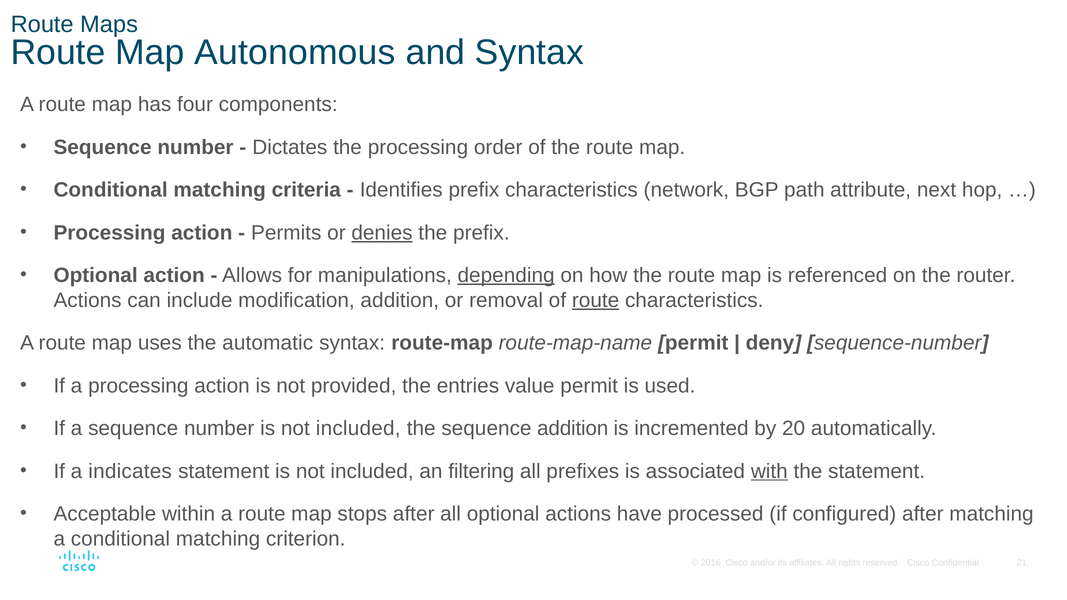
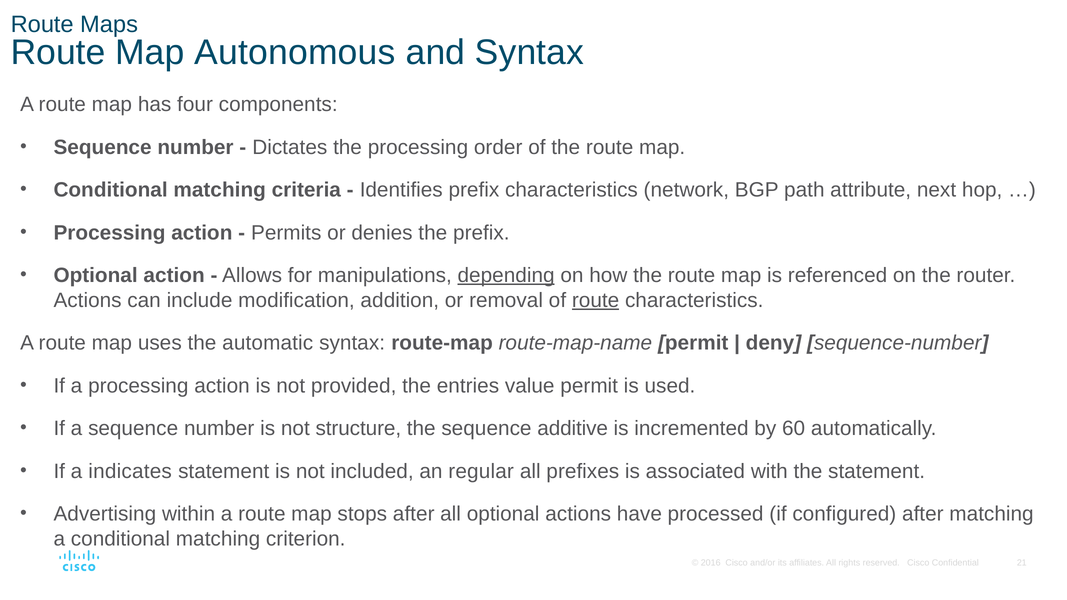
denies underline: present -> none
number is not included: included -> structure
sequence addition: addition -> additive
20: 20 -> 60
filtering: filtering -> regular
with underline: present -> none
Acceptable: Acceptable -> Advertising
